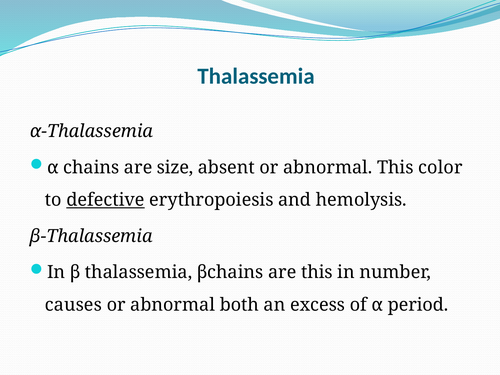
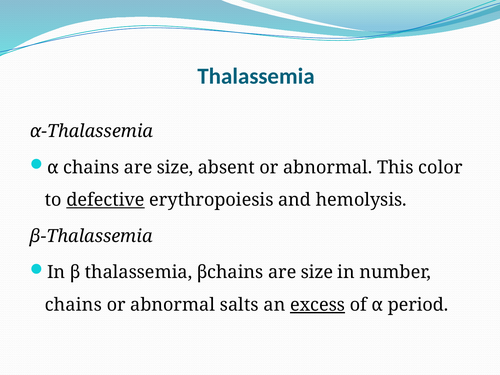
βchains are this: this -> size
causes at (73, 305): causes -> chains
both: both -> salts
excess underline: none -> present
